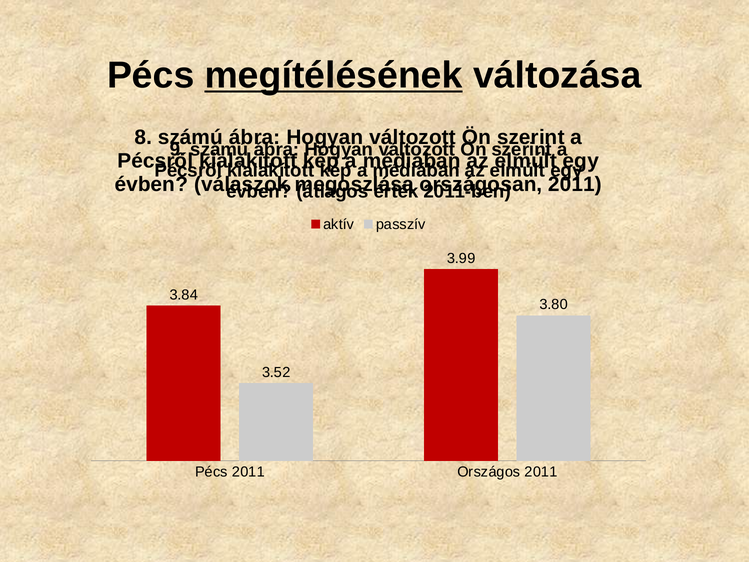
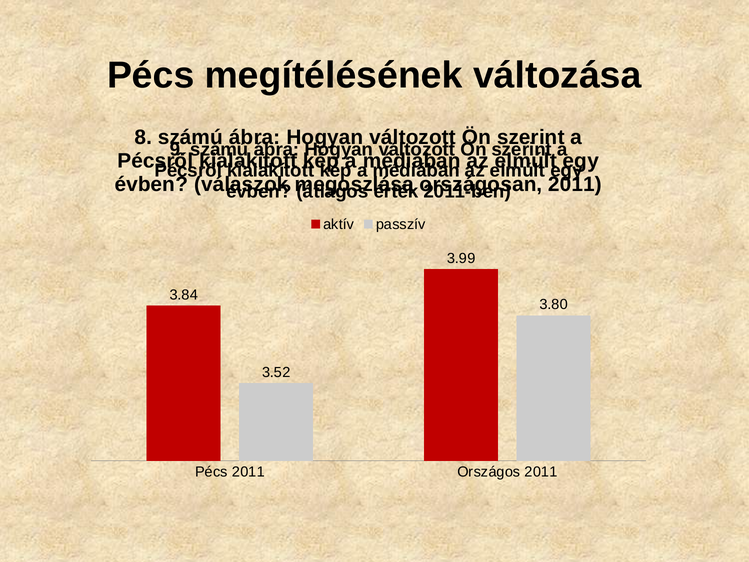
megítélésének underline: present -> none
